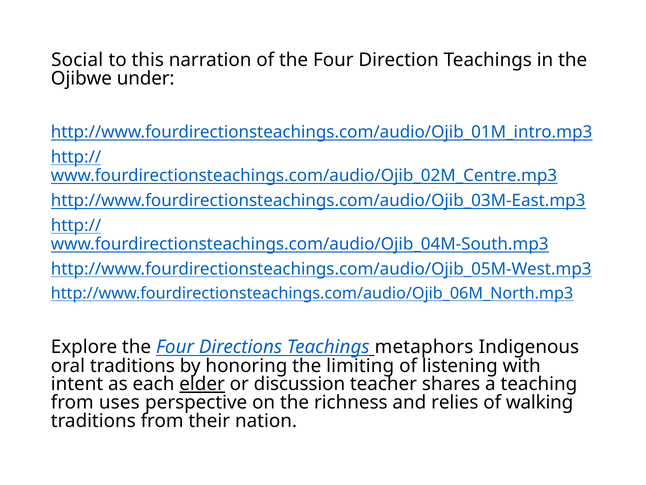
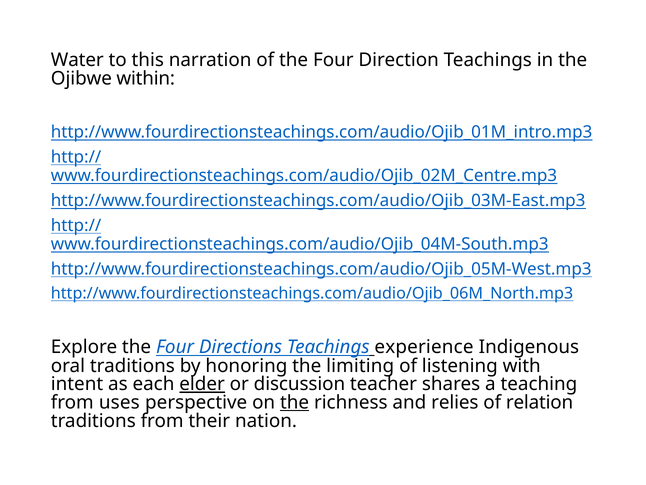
Social: Social -> Water
under: under -> within
metaphors: metaphors -> experience
the at (295, 402) underline: none -> present
walking: walking -> relation
